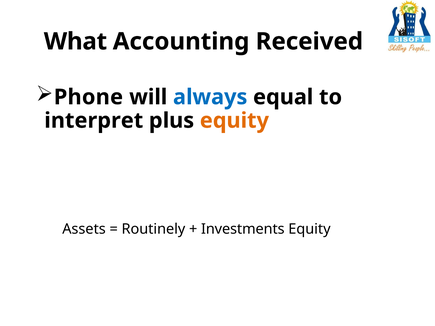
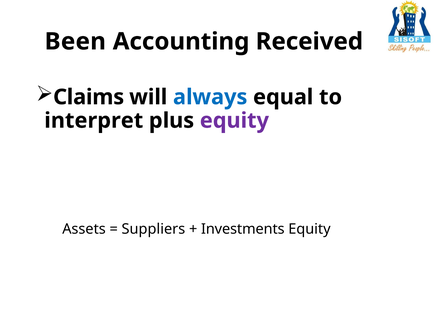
What: What -> Been
Phone: Phone -> Claims
equity at (234, 121) colour: orange -> purple
Routinely: Routinely -> Suppliers
